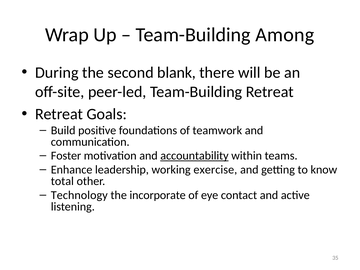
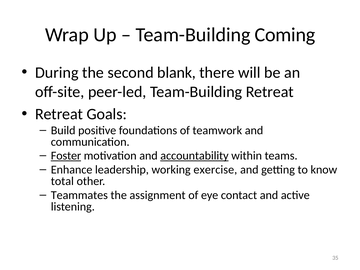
Among: Among -> Coming
Foster underline: none -> present
Technology: Technology -> Teammates
incorporate: incorporate -> assignment
